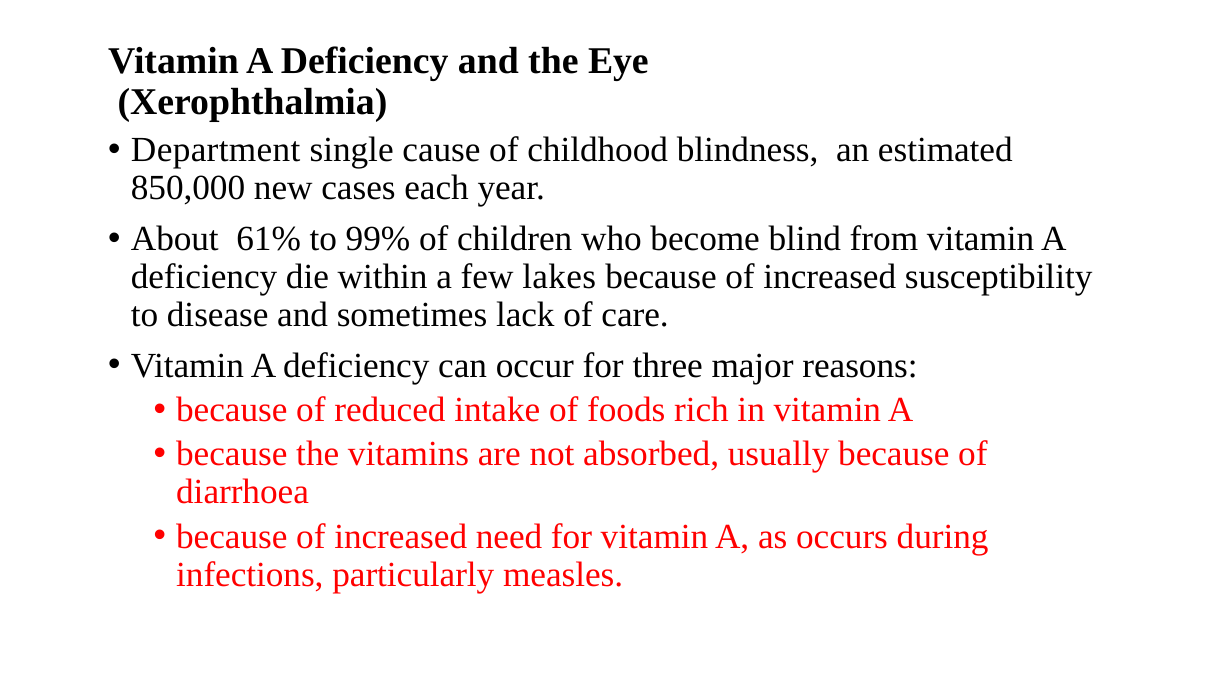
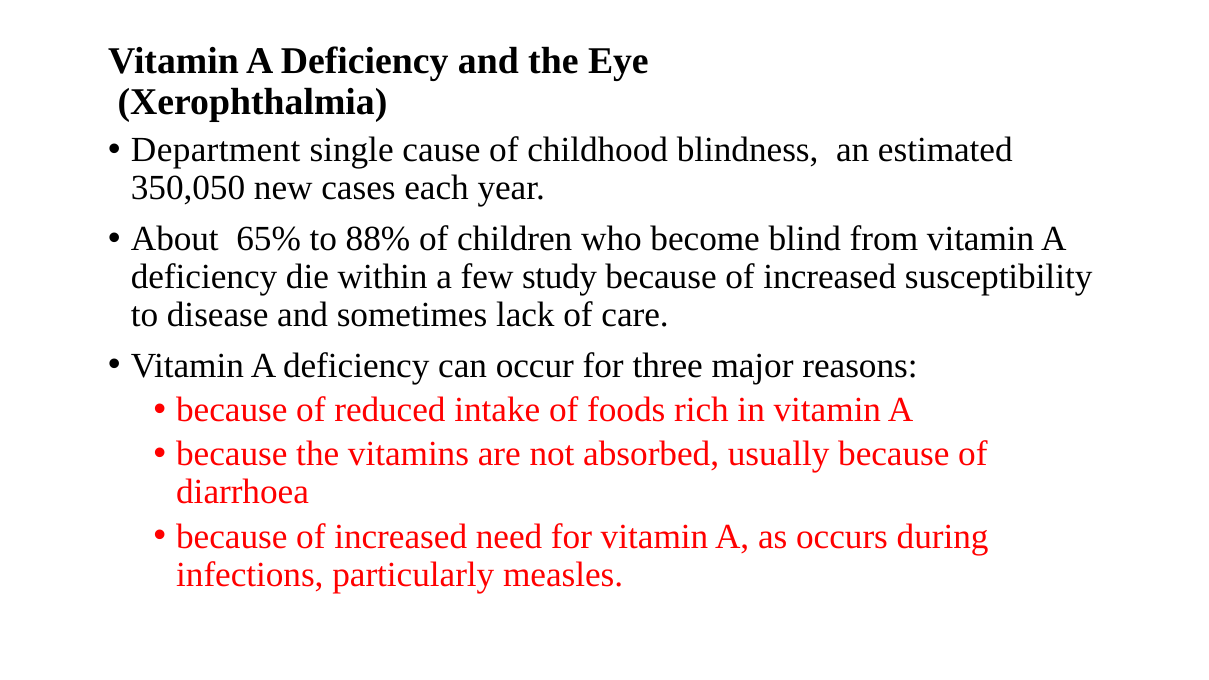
850,000: 850,000 -> 350,050
61%: 61% -> 65%
99%: 99% -> 88%
lakes: lakes -> study
